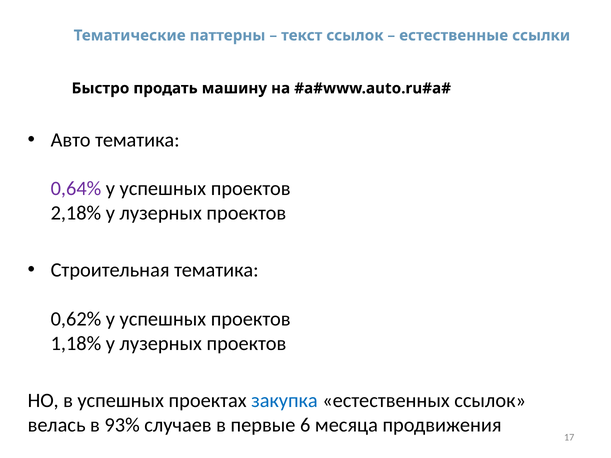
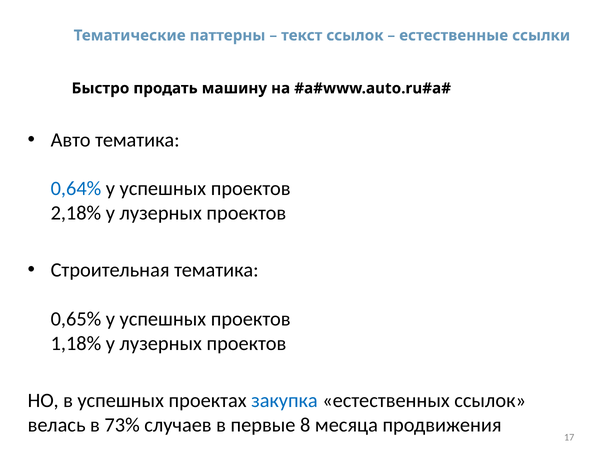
0,64% colour: purple -> blue
0,62%: 0,62% -> 0,65%
93%: 93% -> 73%
6: 6 -> 8
